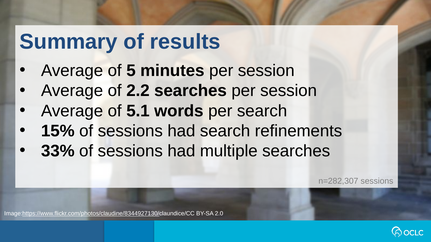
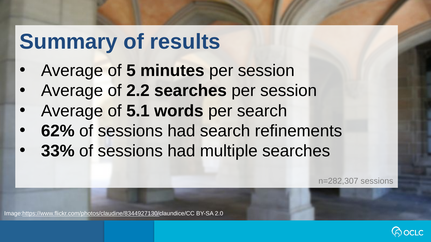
15%: 15% -> 62%
